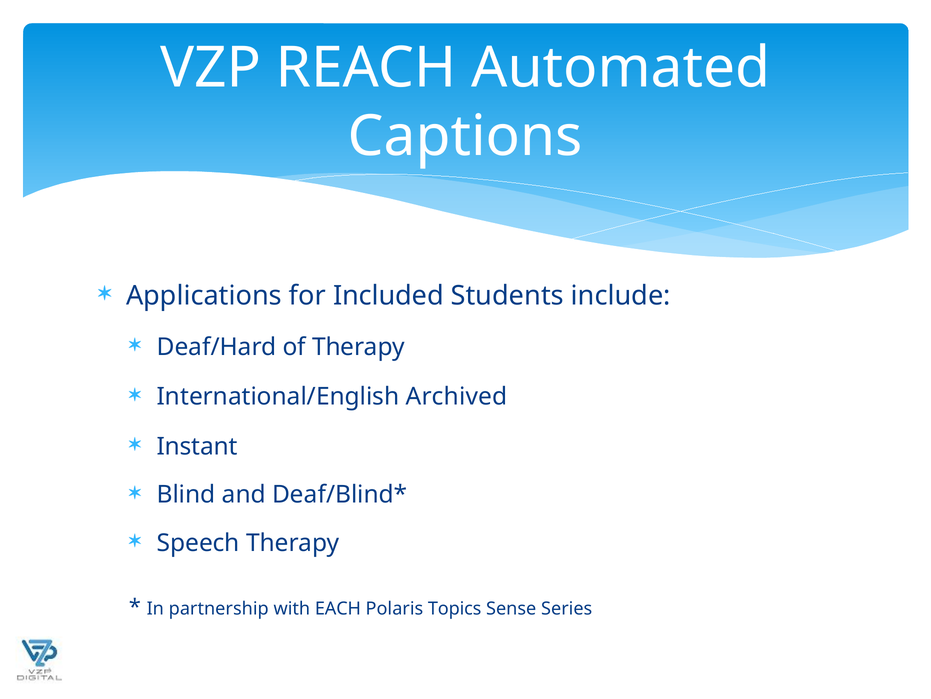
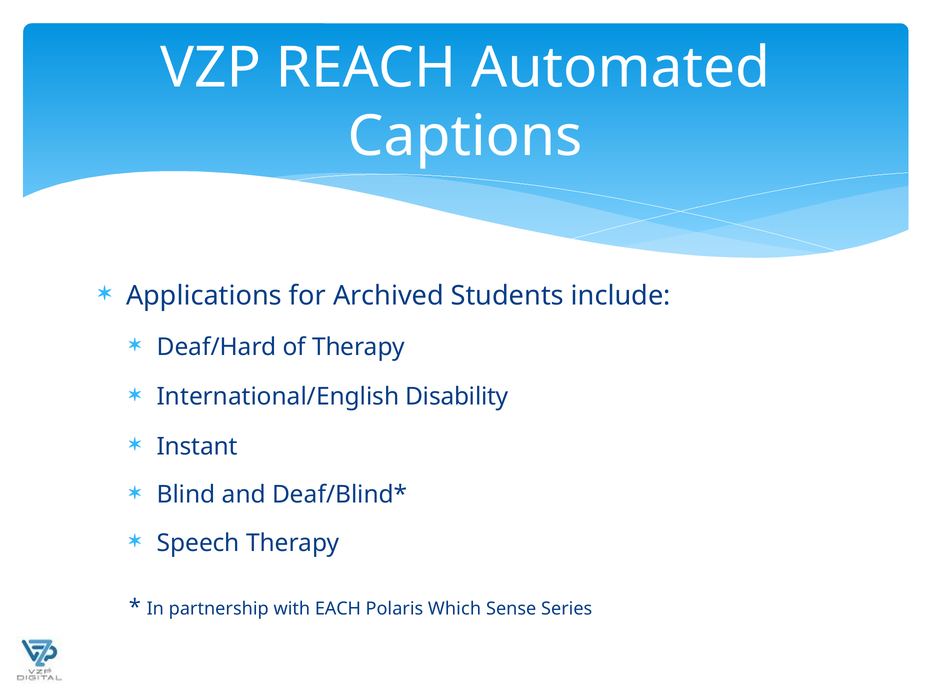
Included: Included -> Archived
Archived: Archived -> Disability
Topics: Topics -> Which
